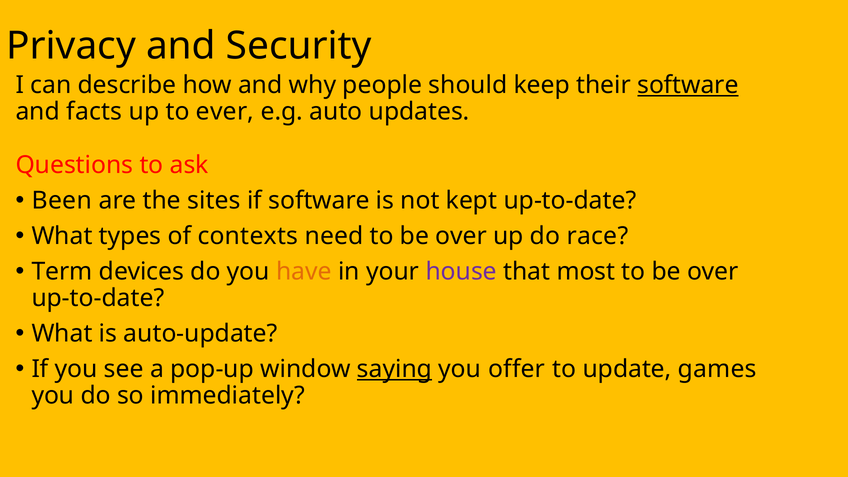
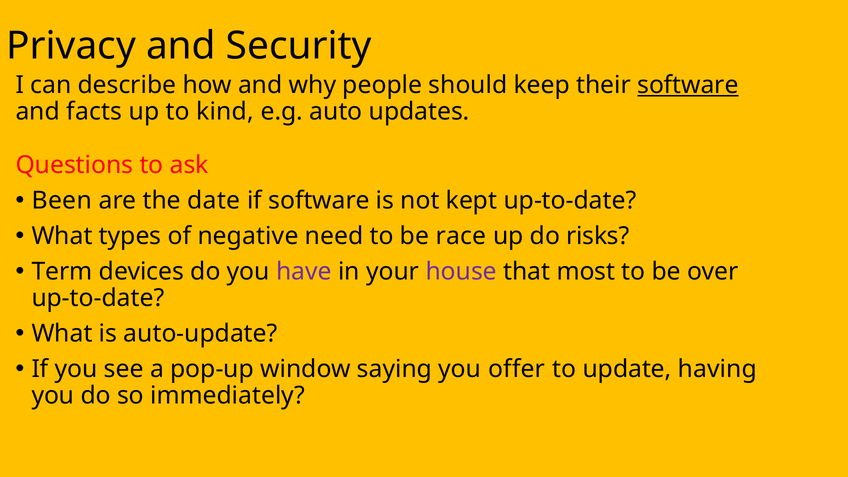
ever: ever -> kind
sites: sites -> date
contexts: contexts -> negative
need to be over: over -> race
race: race -> risks
have colour: orange -> purple
saying underline: present -> none
games: games -> having
